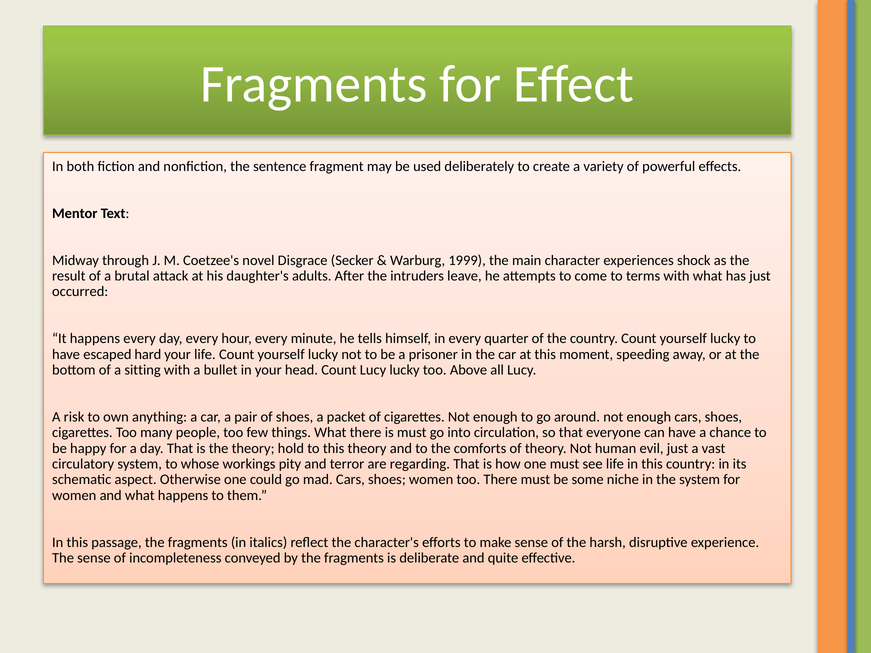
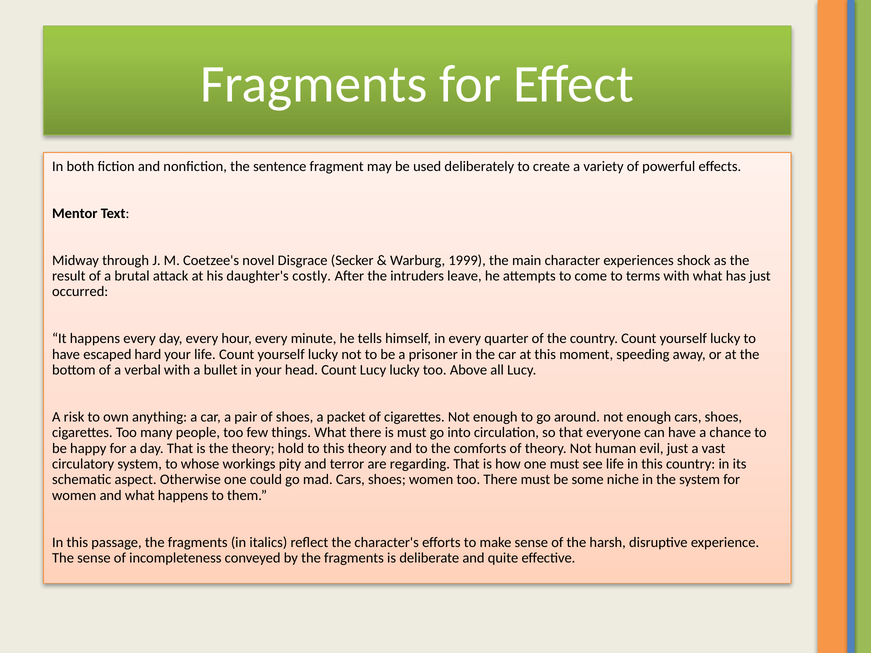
adults: adults -> costly
sitting: sitting -> verbal
